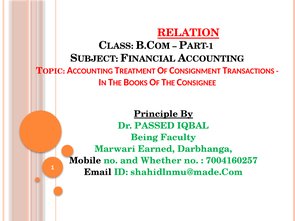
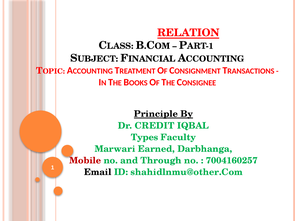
PASSED: PASSED -> CREDIT
Being: Being -> Types
Mobile colour: black -> red
Whether: Whether -> Through
shahidlnmu@made.Com: shahidlnmu@made.Com -> shahidlnmu@other.Com
